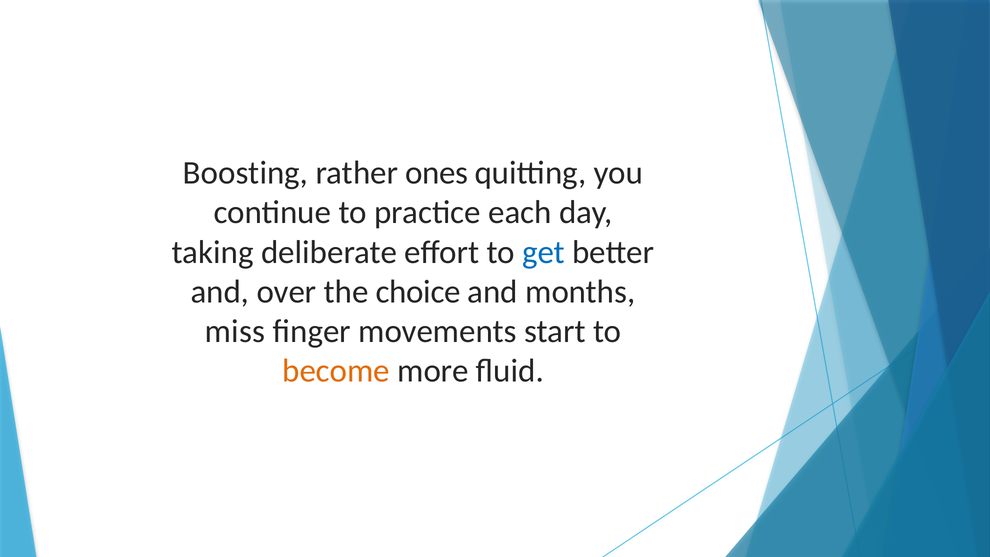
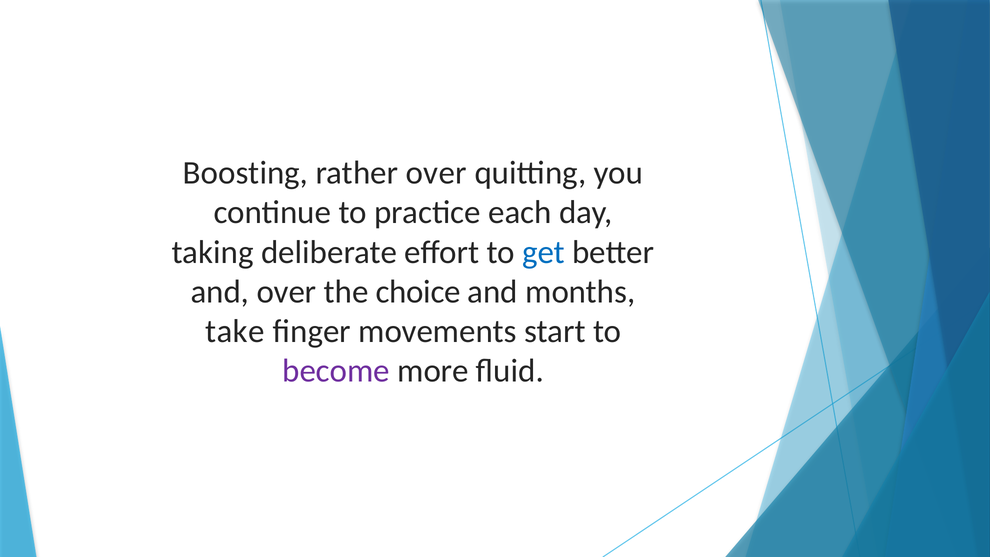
rather ones: ones -> over
miss: miss -> take
become colour: orange -> purple
